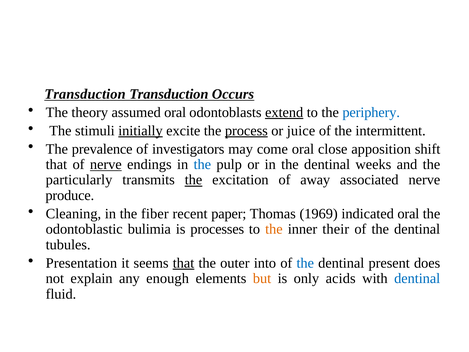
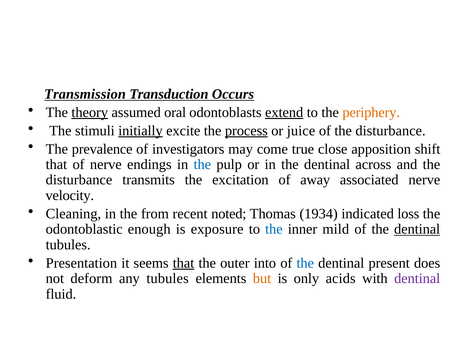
Transduction at (85, 94): Transduction -> Transmission
theory underline: none -> present
periphery colour: blue -> orange
of the intermittent: intermittent -> disturbance
come oral: oral -> true
nerve at (106, 164) underline: present -> none
weeks: weeks -> across
particularly at (79, 180): particularly -> disturbance
the at (194, 180) underline: present -> none
produce: produce -> velocity
fiber: fiber -> from
paper: paper -> noted
1969: 1969 -> 1934
indicated oral: oral -> loss
bulimia: bulimia -> enough
processes: processes -> exposure
the at (274, 229) colour: orange -> blue
their: their -> mild
dentinal at (417, 229) underline: none -> present
explain: explain -> deform
any enough: enough -> tubules
dentinal at (417, 278) colour: blue -> purple
